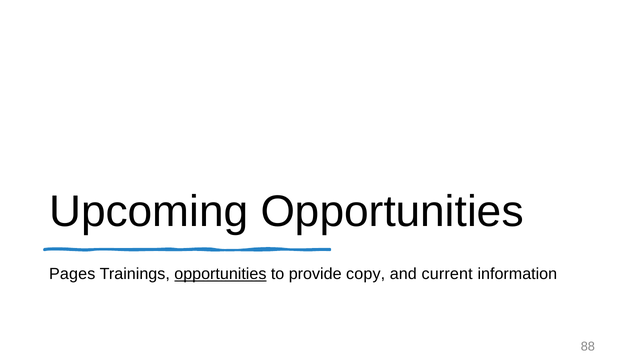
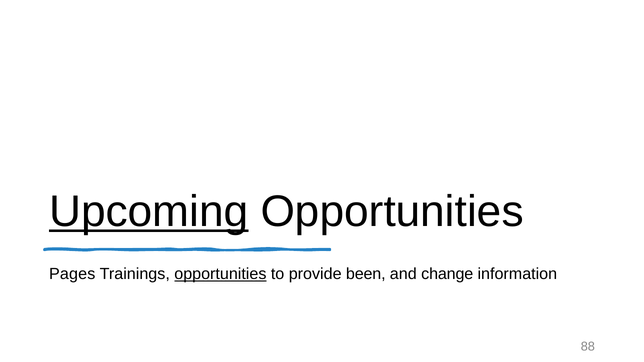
Upcoming underline: none -> present
copy: copy -> been
current: current -> change
